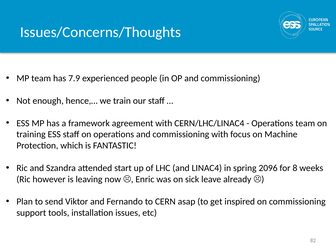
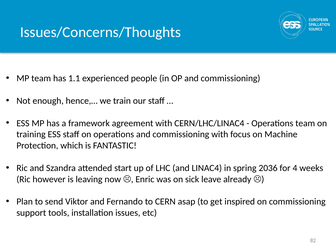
7.9: 7.9 -> 1.1
2096: 2096 -> 2036
8: 8 -> 4
